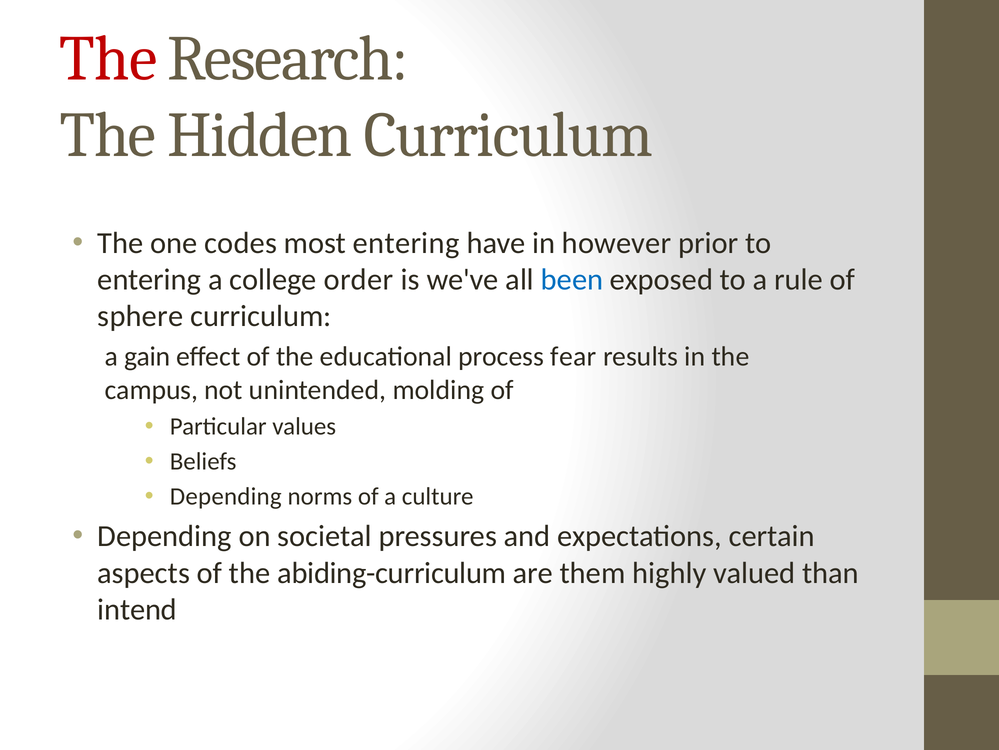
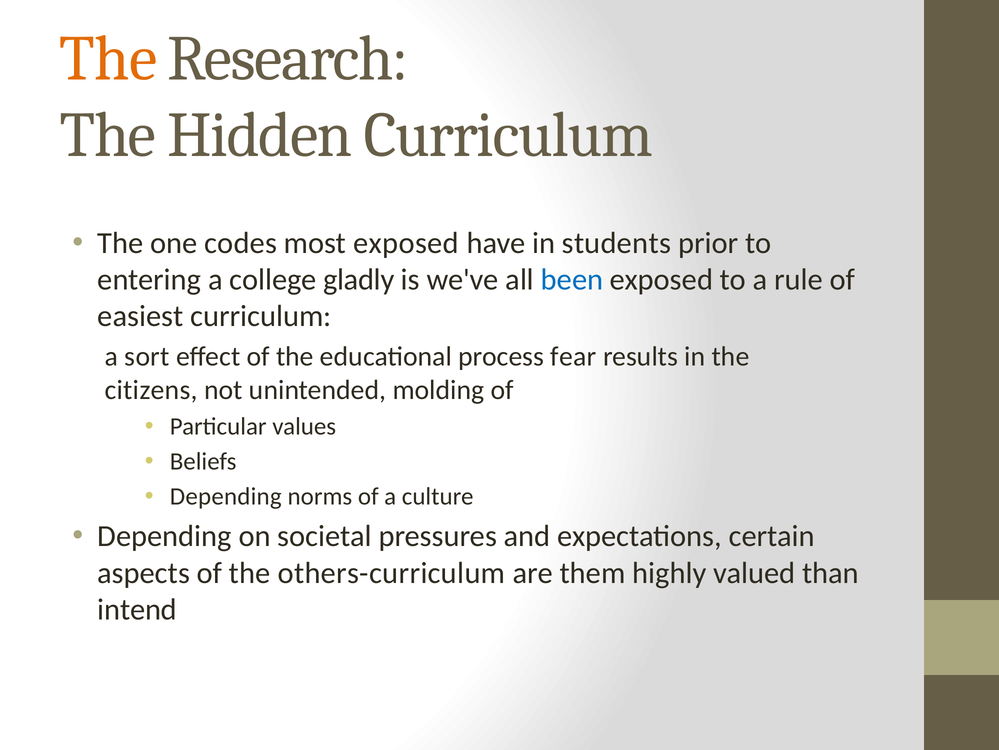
The at (108, 59) colour: red -> orange
most entering: entering -> exposed
however: however -> students
order: order -> gladly
sphere: sphere -> easiest
gain: gain -> sort
campus: campus -> citizens
abiding-curriculum: abiding-curriculum -> others-curriculum
